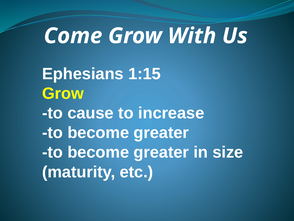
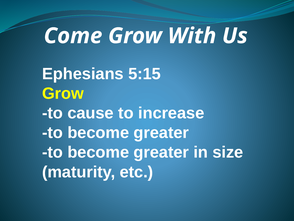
1:15: 1:15 -> 5:15
